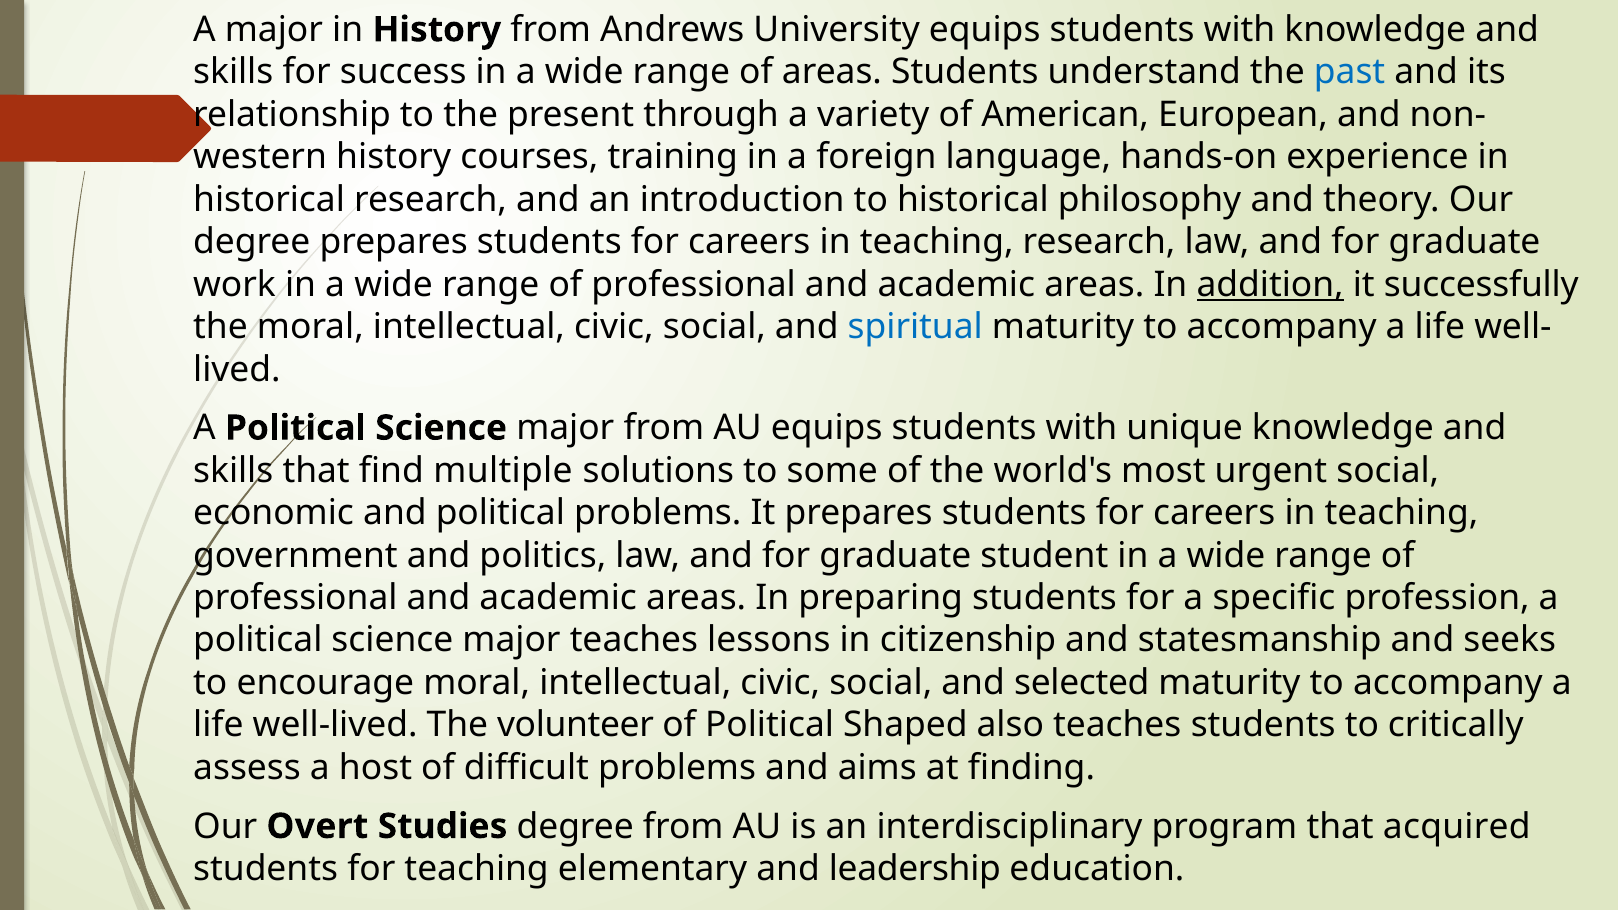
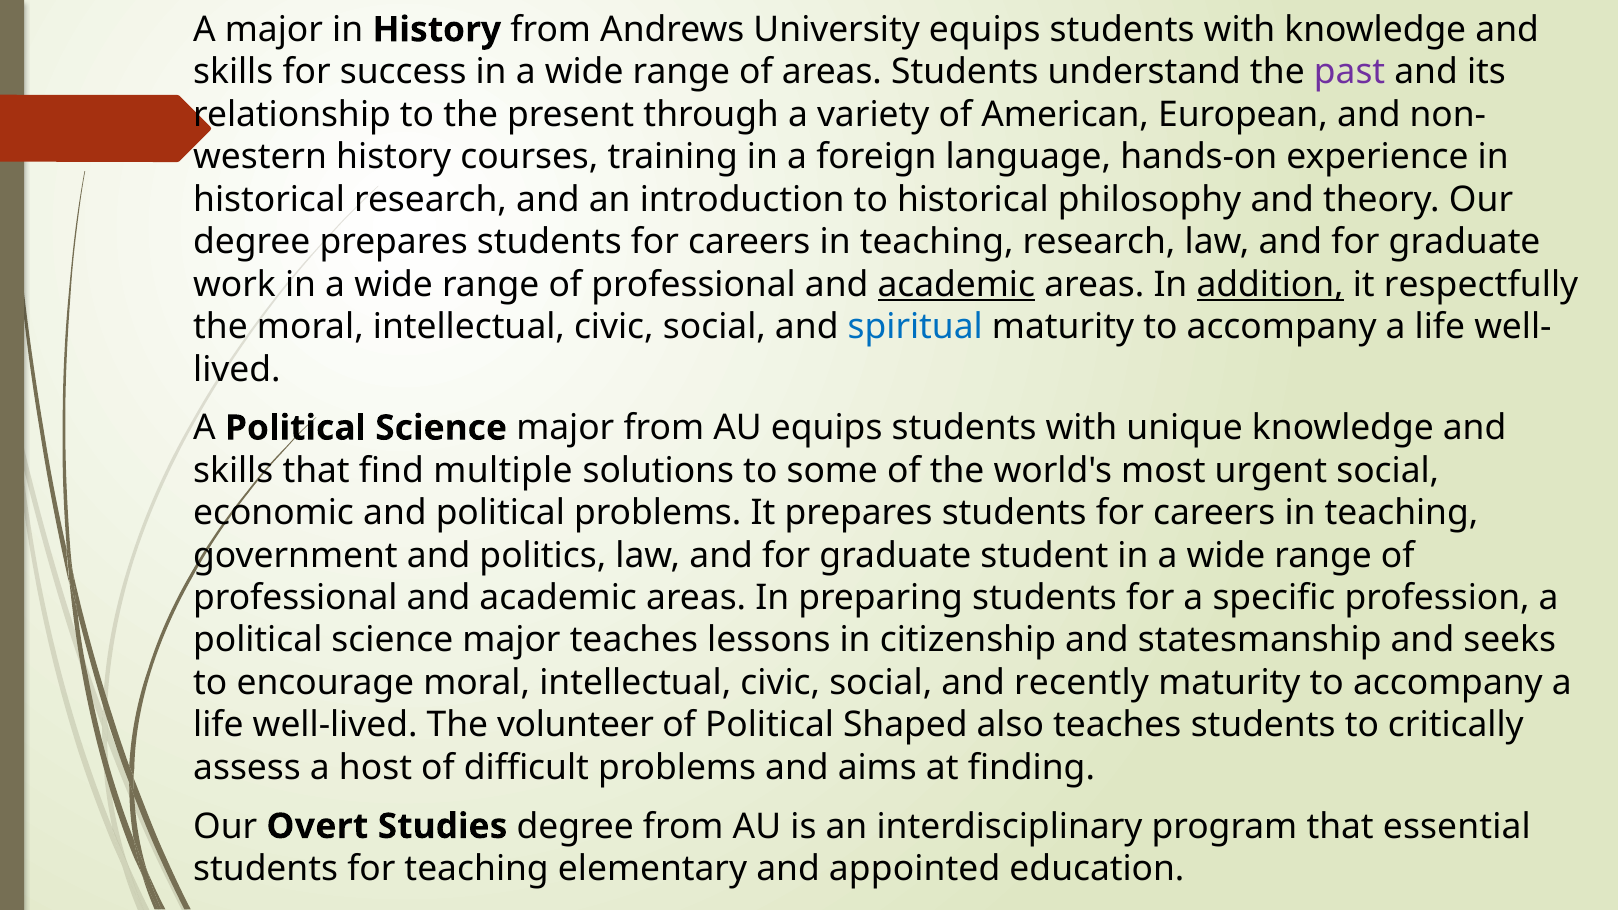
past colour: blue -> purple
academic at (956, 284) underline: none -> present
successfully: successfully -> respectfully
selected: selected -> recently
acquired: acquired -> essential
leadership: leadership -> appointed
